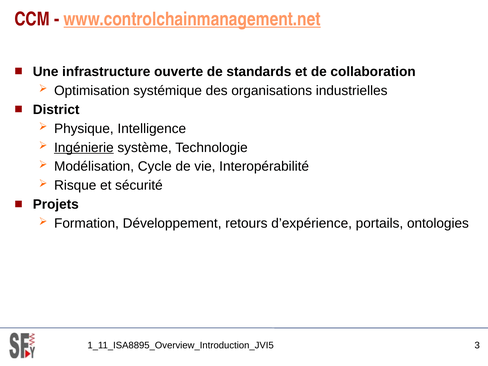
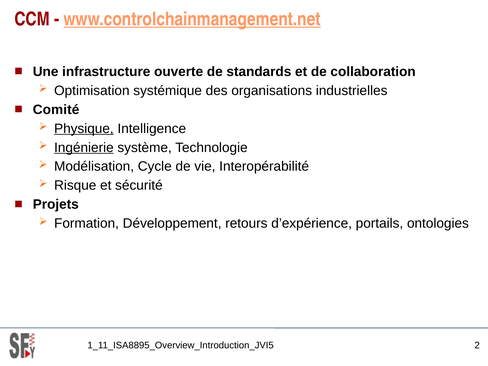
District: District -> Comité
Physique underline: none -> present
3: 3 -> 2
